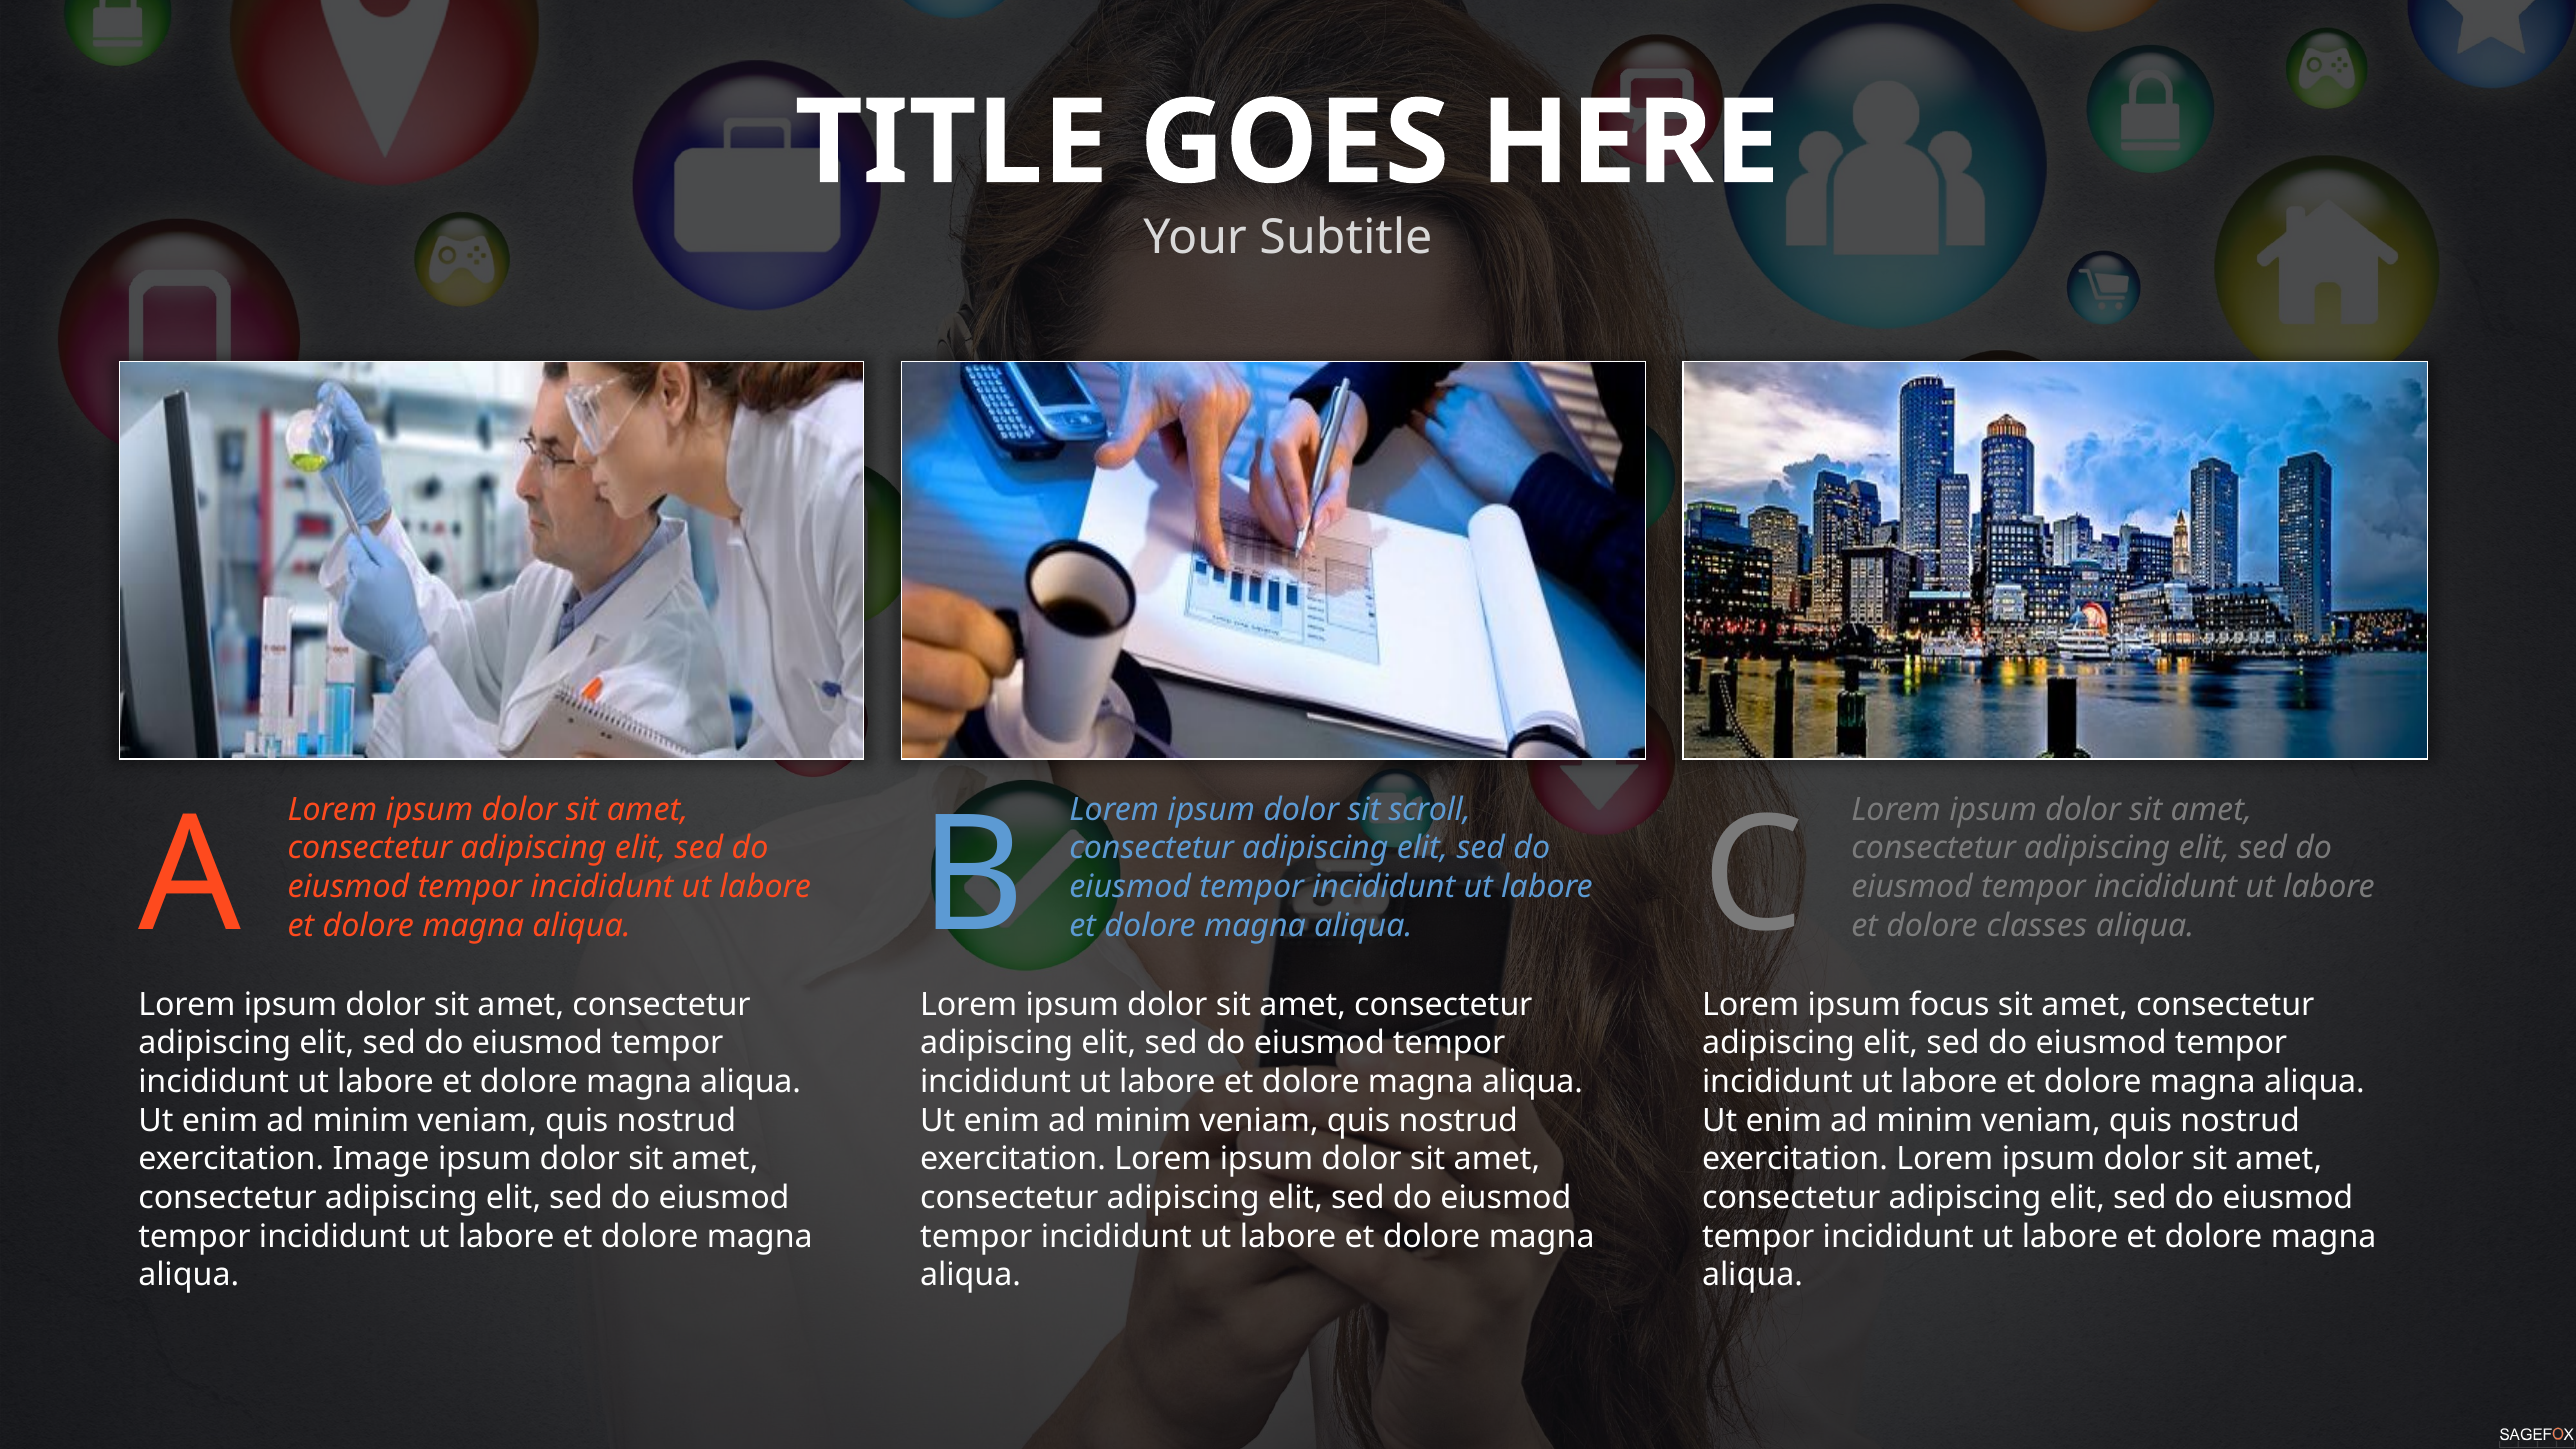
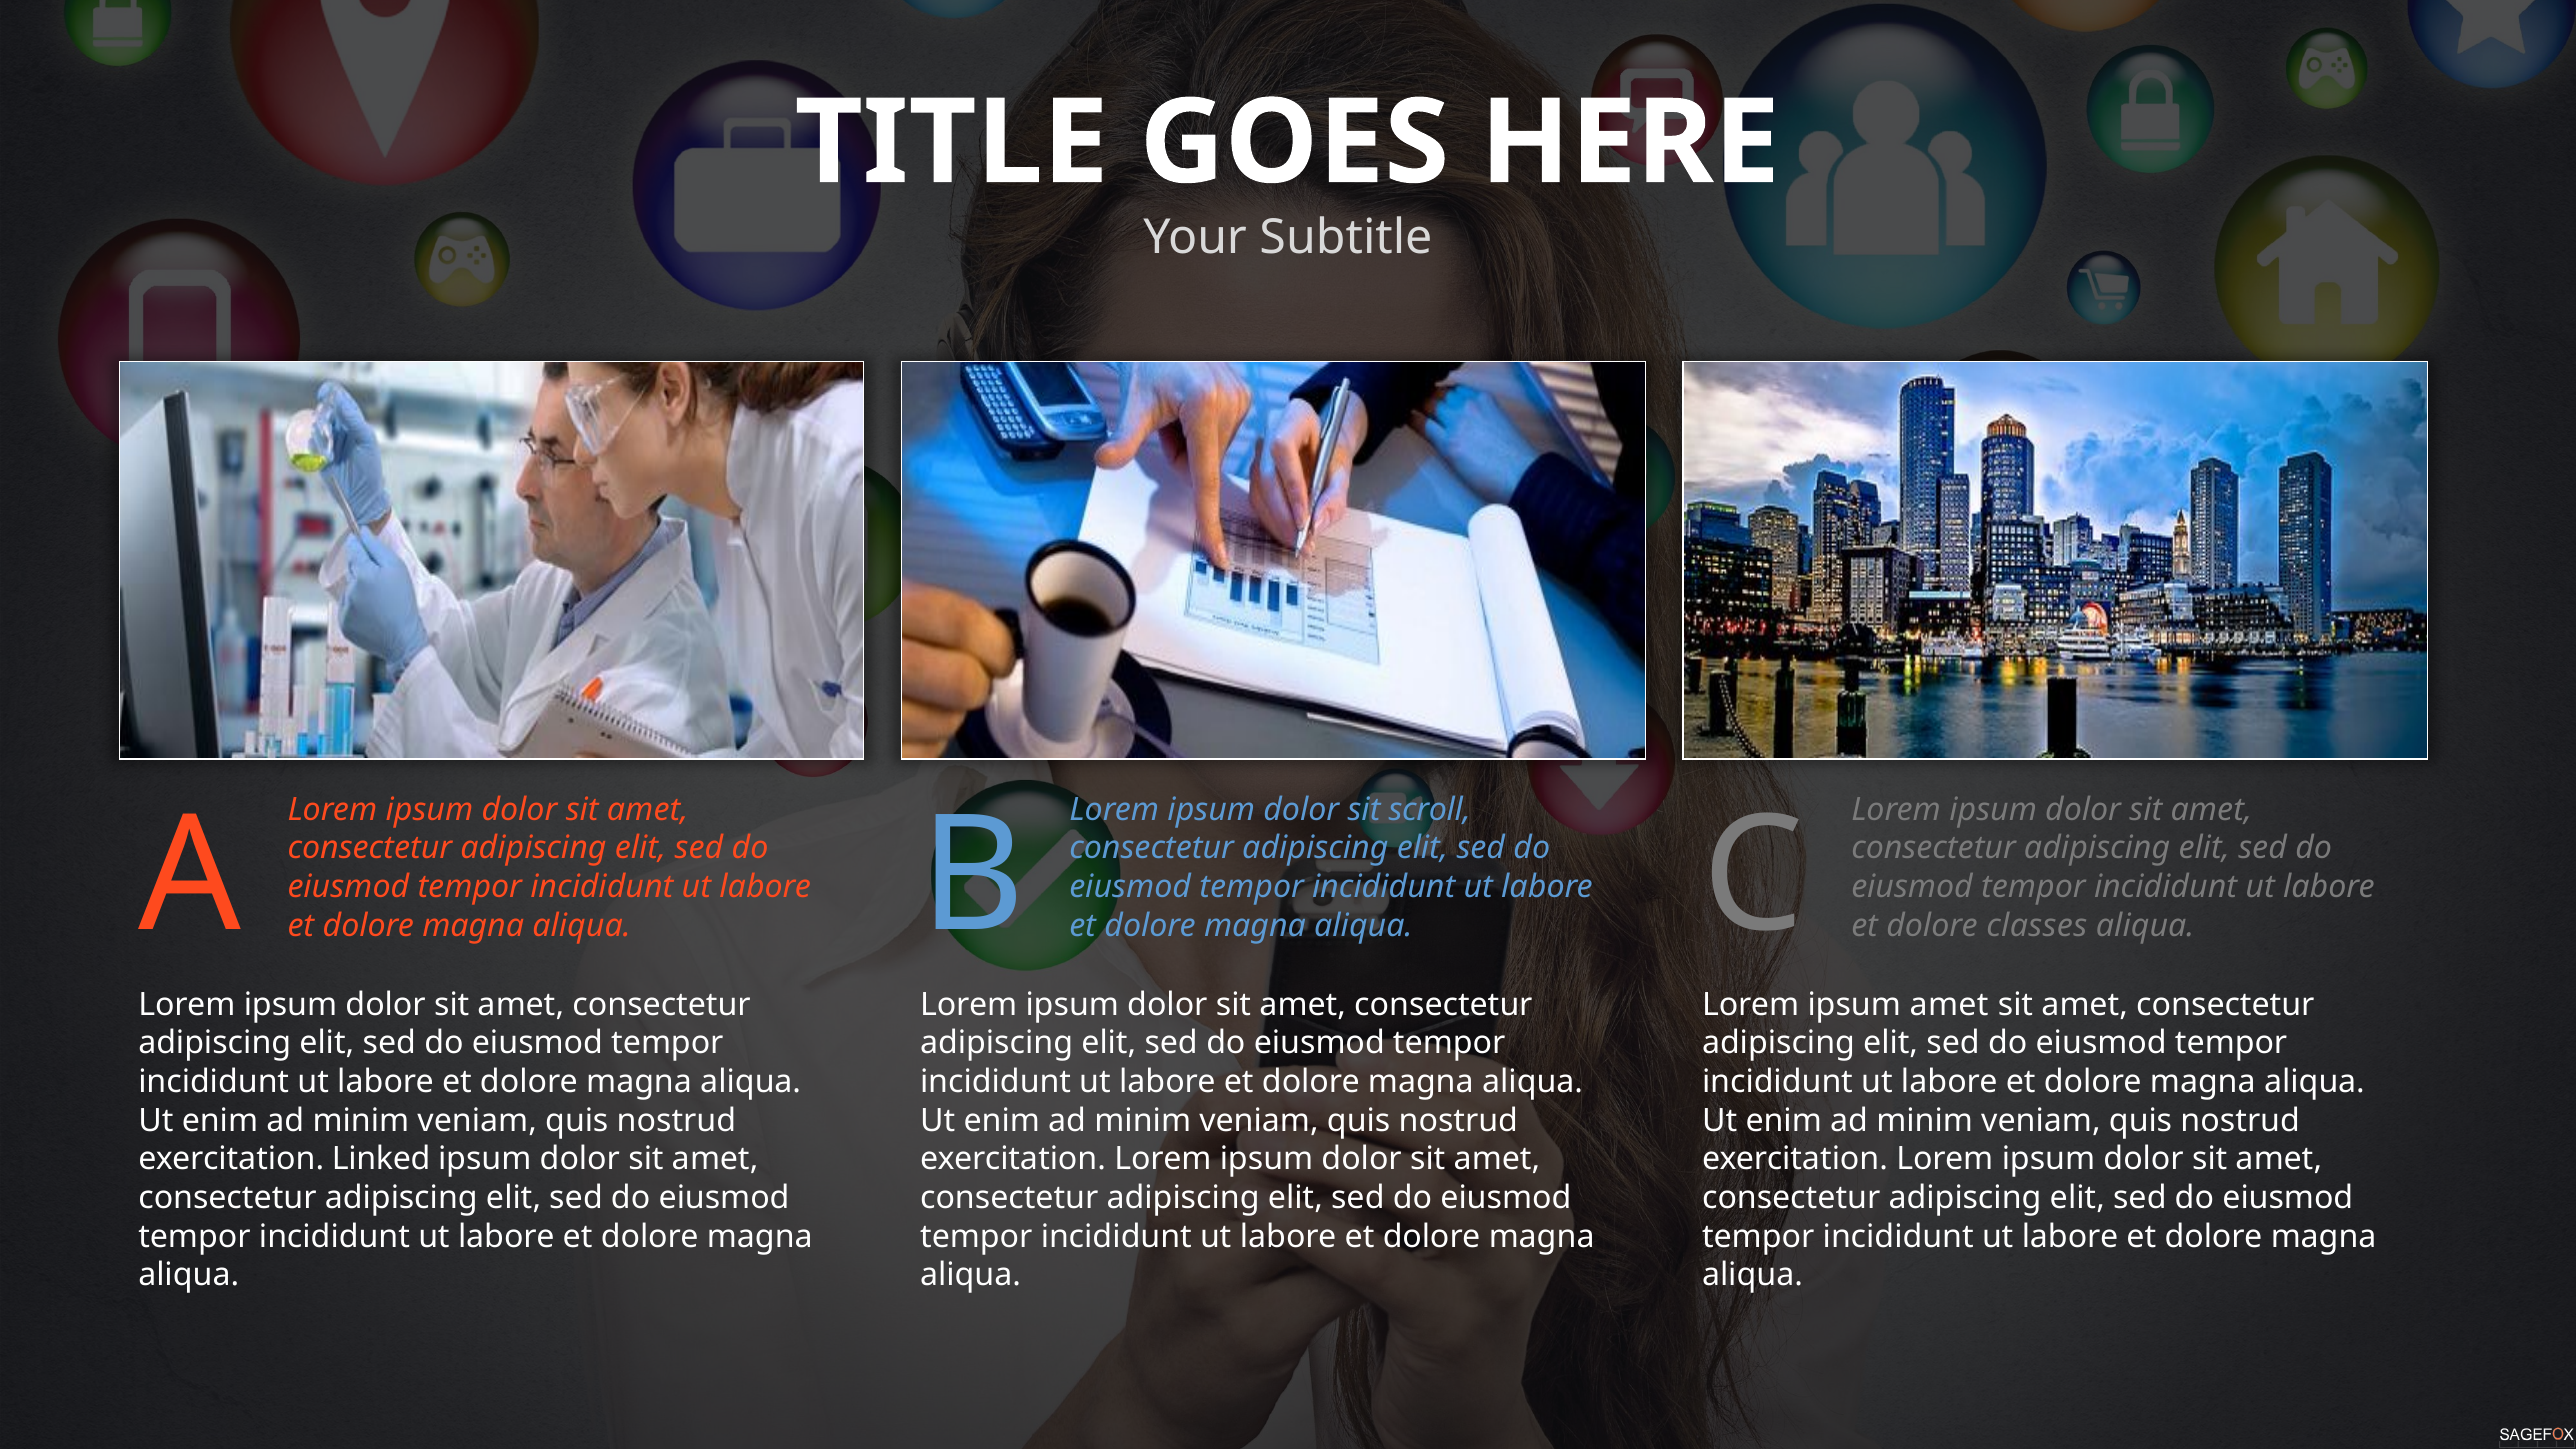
ipsum focus: focus -> amet
Image: Image -> Linked
